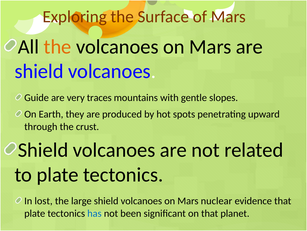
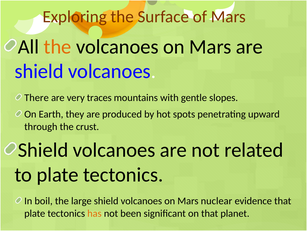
Guide: Guide -> There
lost: lost -> boil
has colour: blue -> orange
